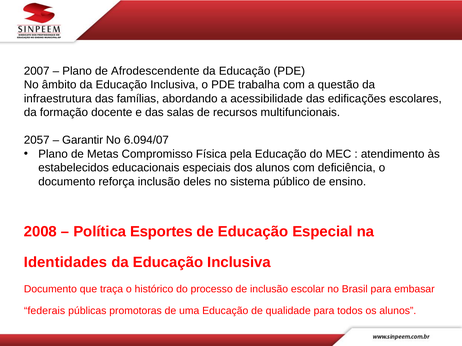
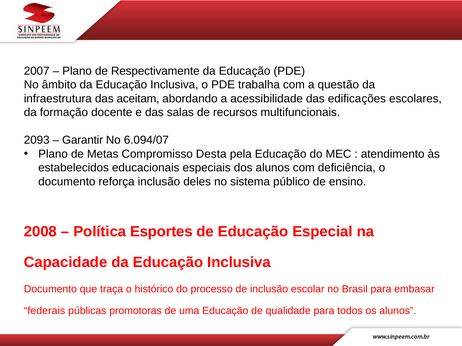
Afrodescendente: Afrodescendente -> Respectivamente
famílias: famílias -> aceitam
2057: 2057 -> 2093
Física: Física -> Desta
Identidades: Identidades -> Capacidade
